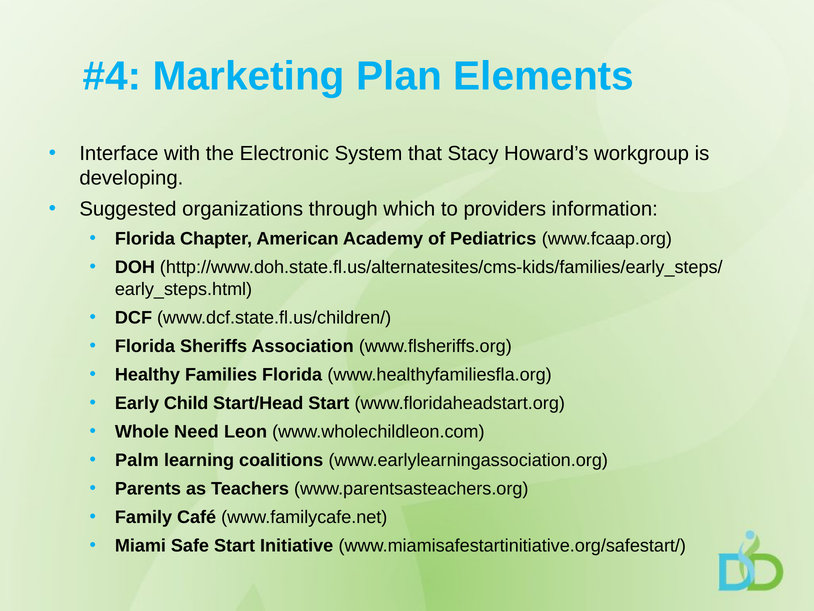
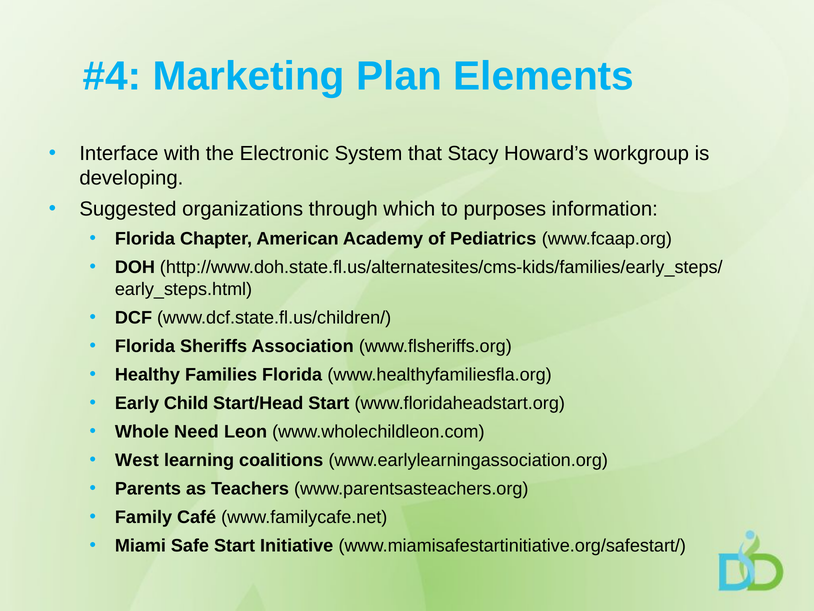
providers: providers -> purposes
Palm: Palm -> West
